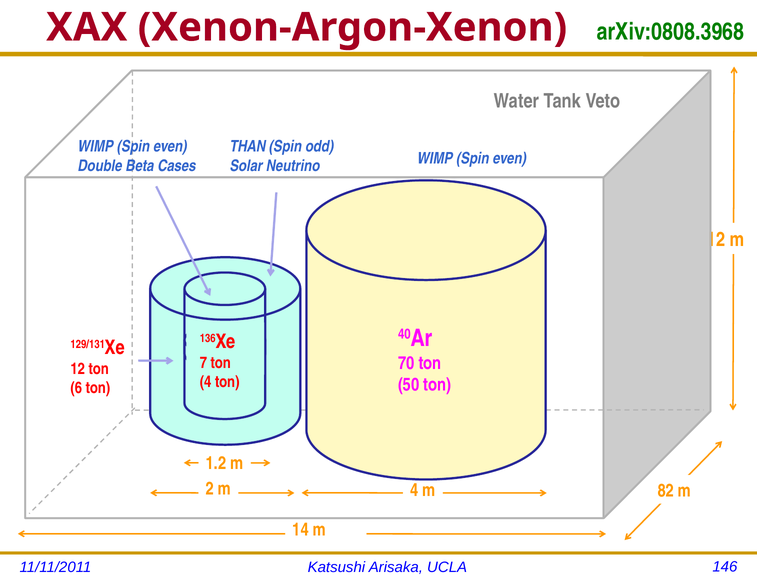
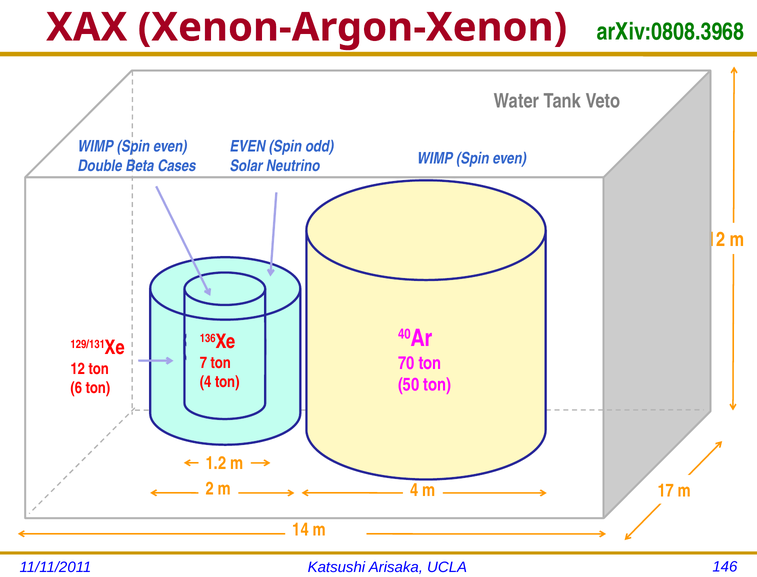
THAN at (248, 146): THAN -> EVEN
82: 82 -> 17
